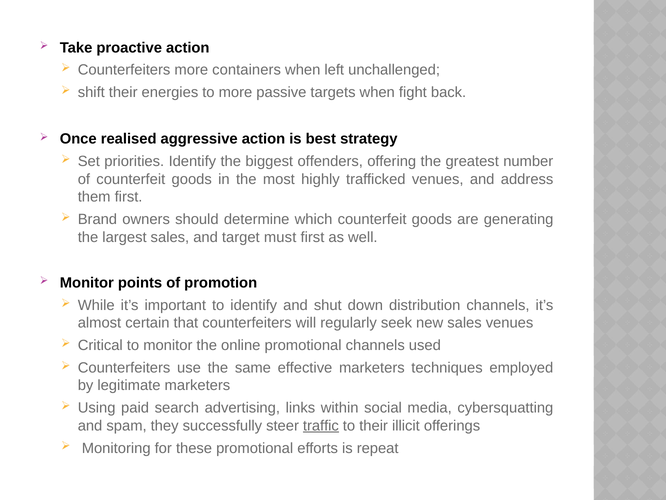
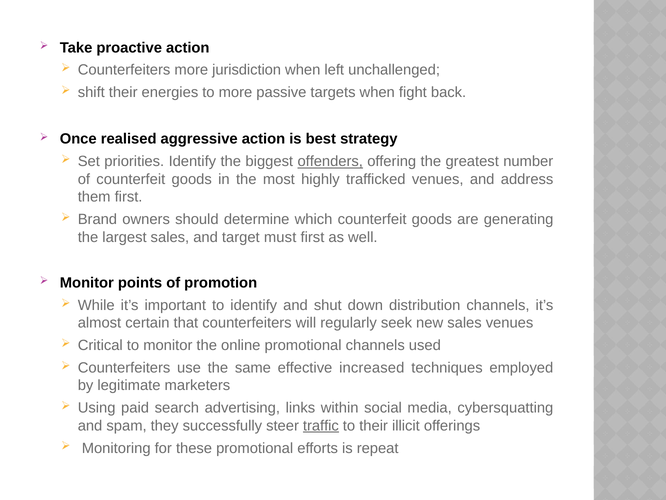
containers: containers -> jurisdiction
offenders underline: none -> present
effective marketers: marketers -> increased
